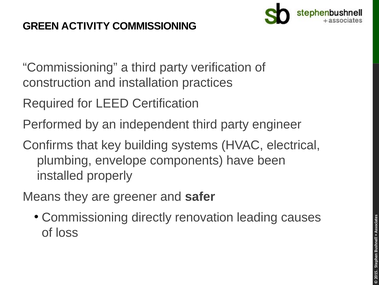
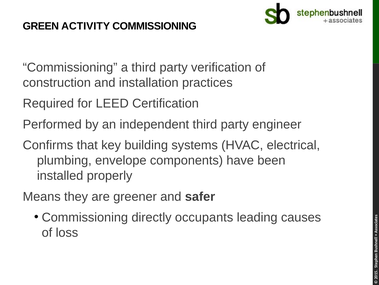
renovation: renovation -> occupants
